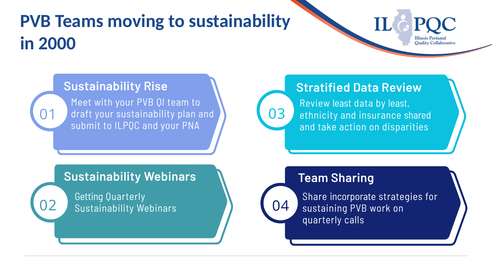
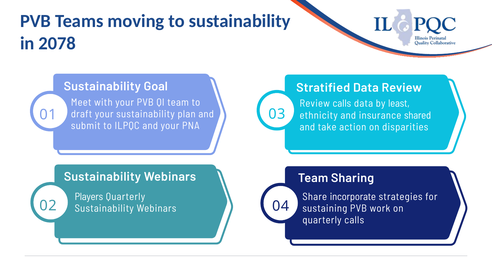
2000: 2000 -> 2078
Rise: Rise -> Goal
Review least: least -> calls
Getting: Getting -> Players
